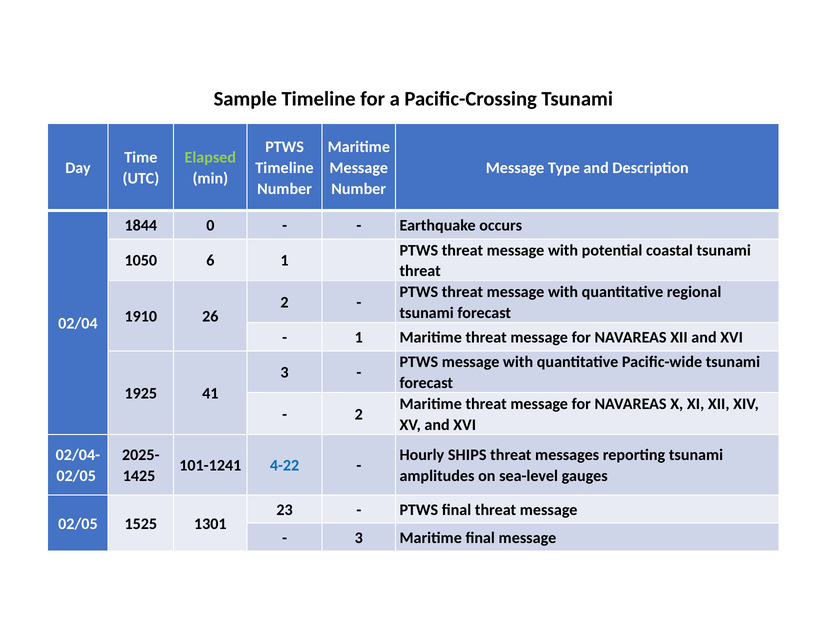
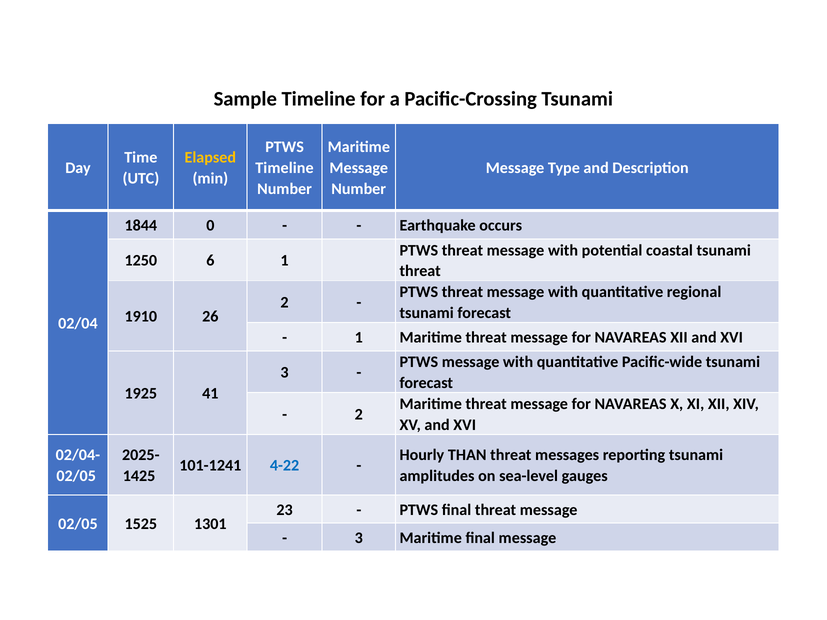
Elapsed colour: light green -> yellow
1050: 1050 -> 1250
SHIPS: SHIPS -> THAN
